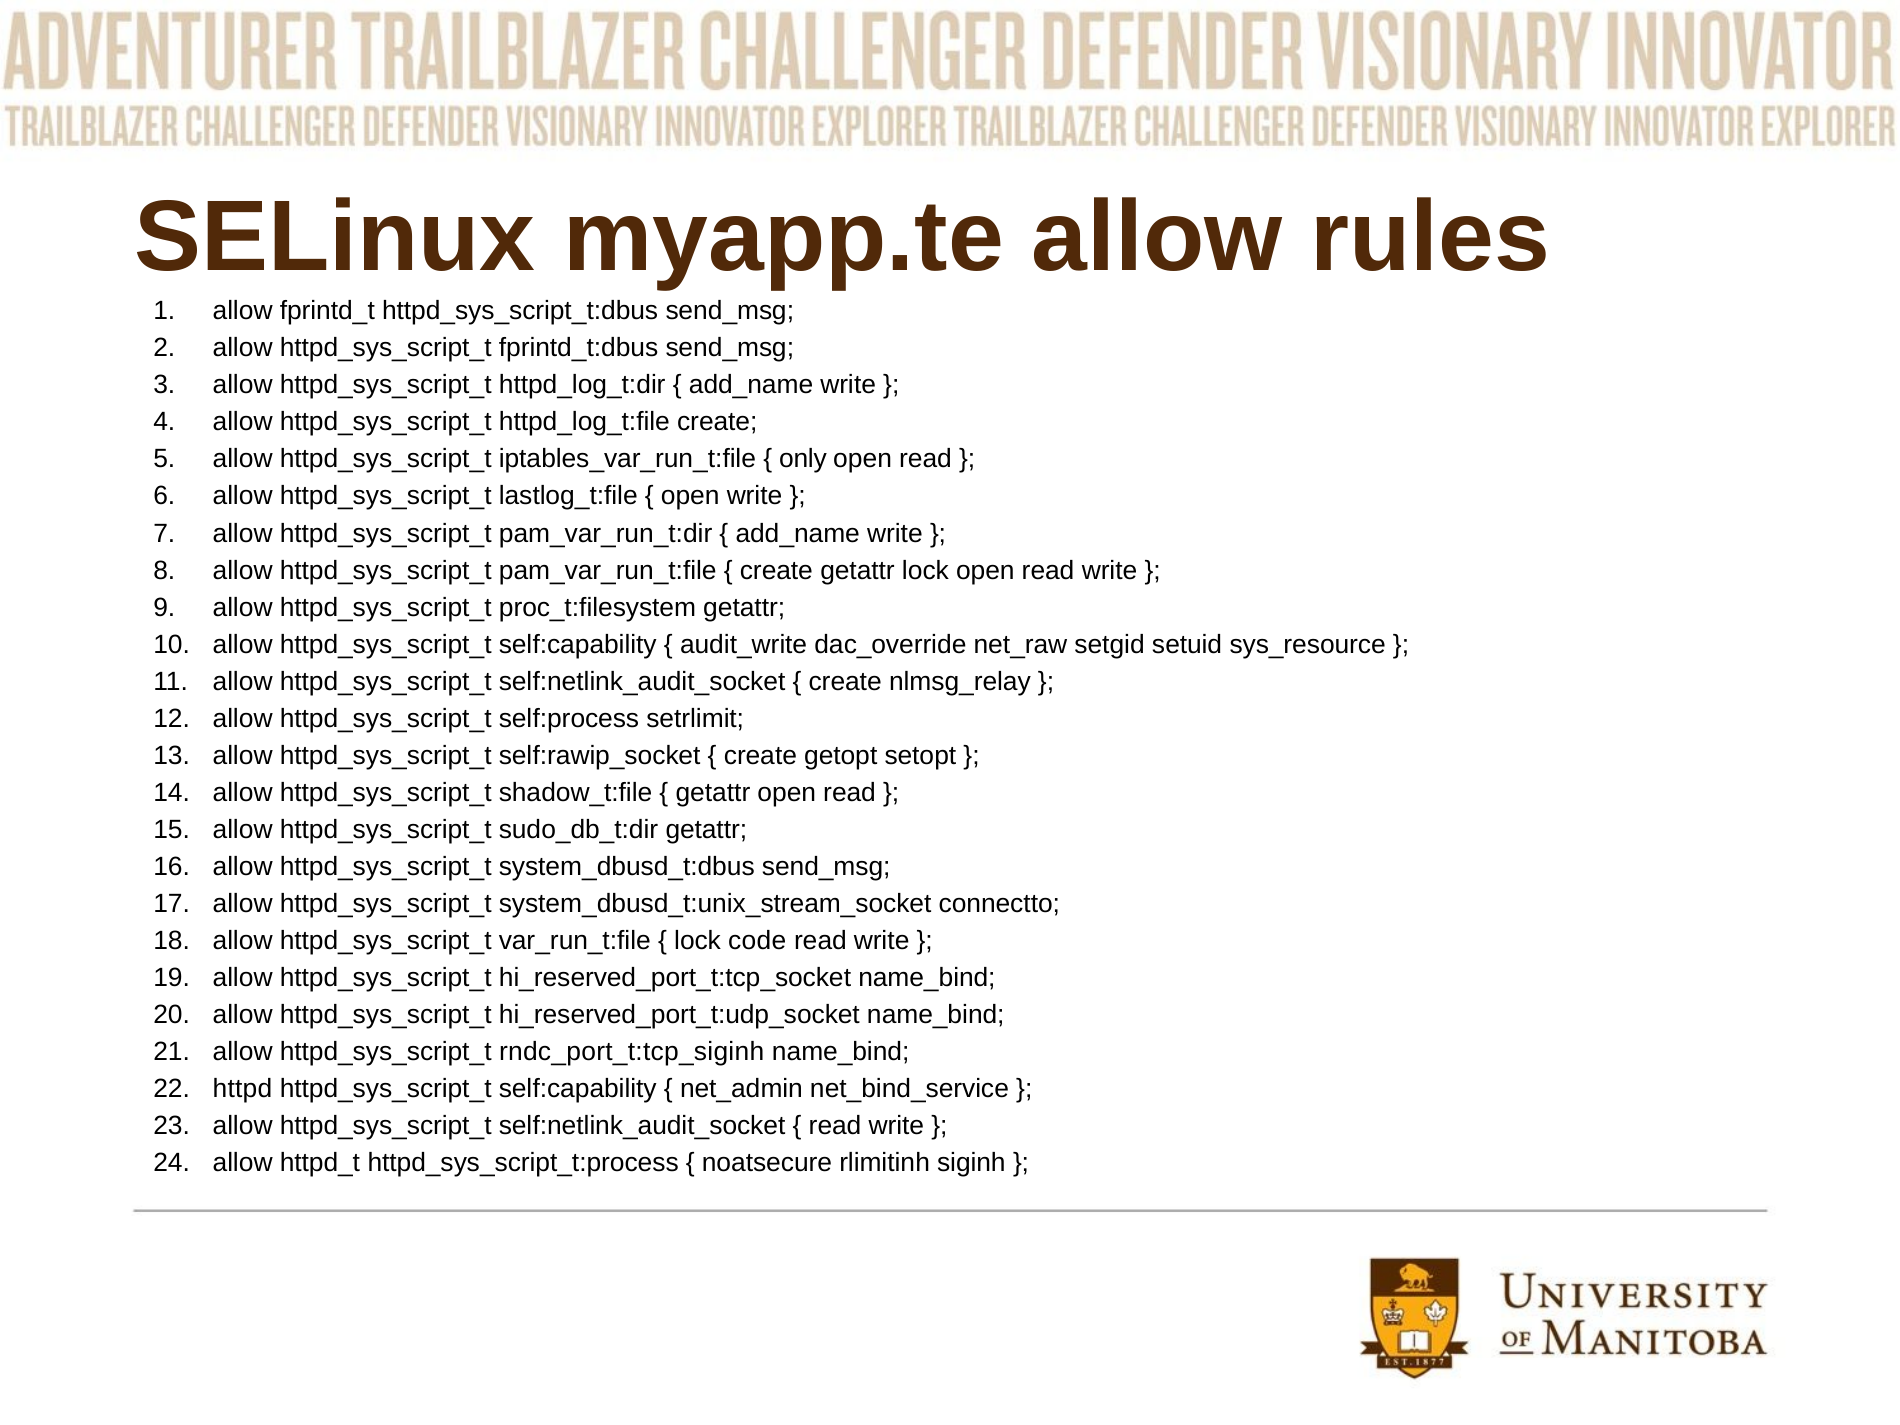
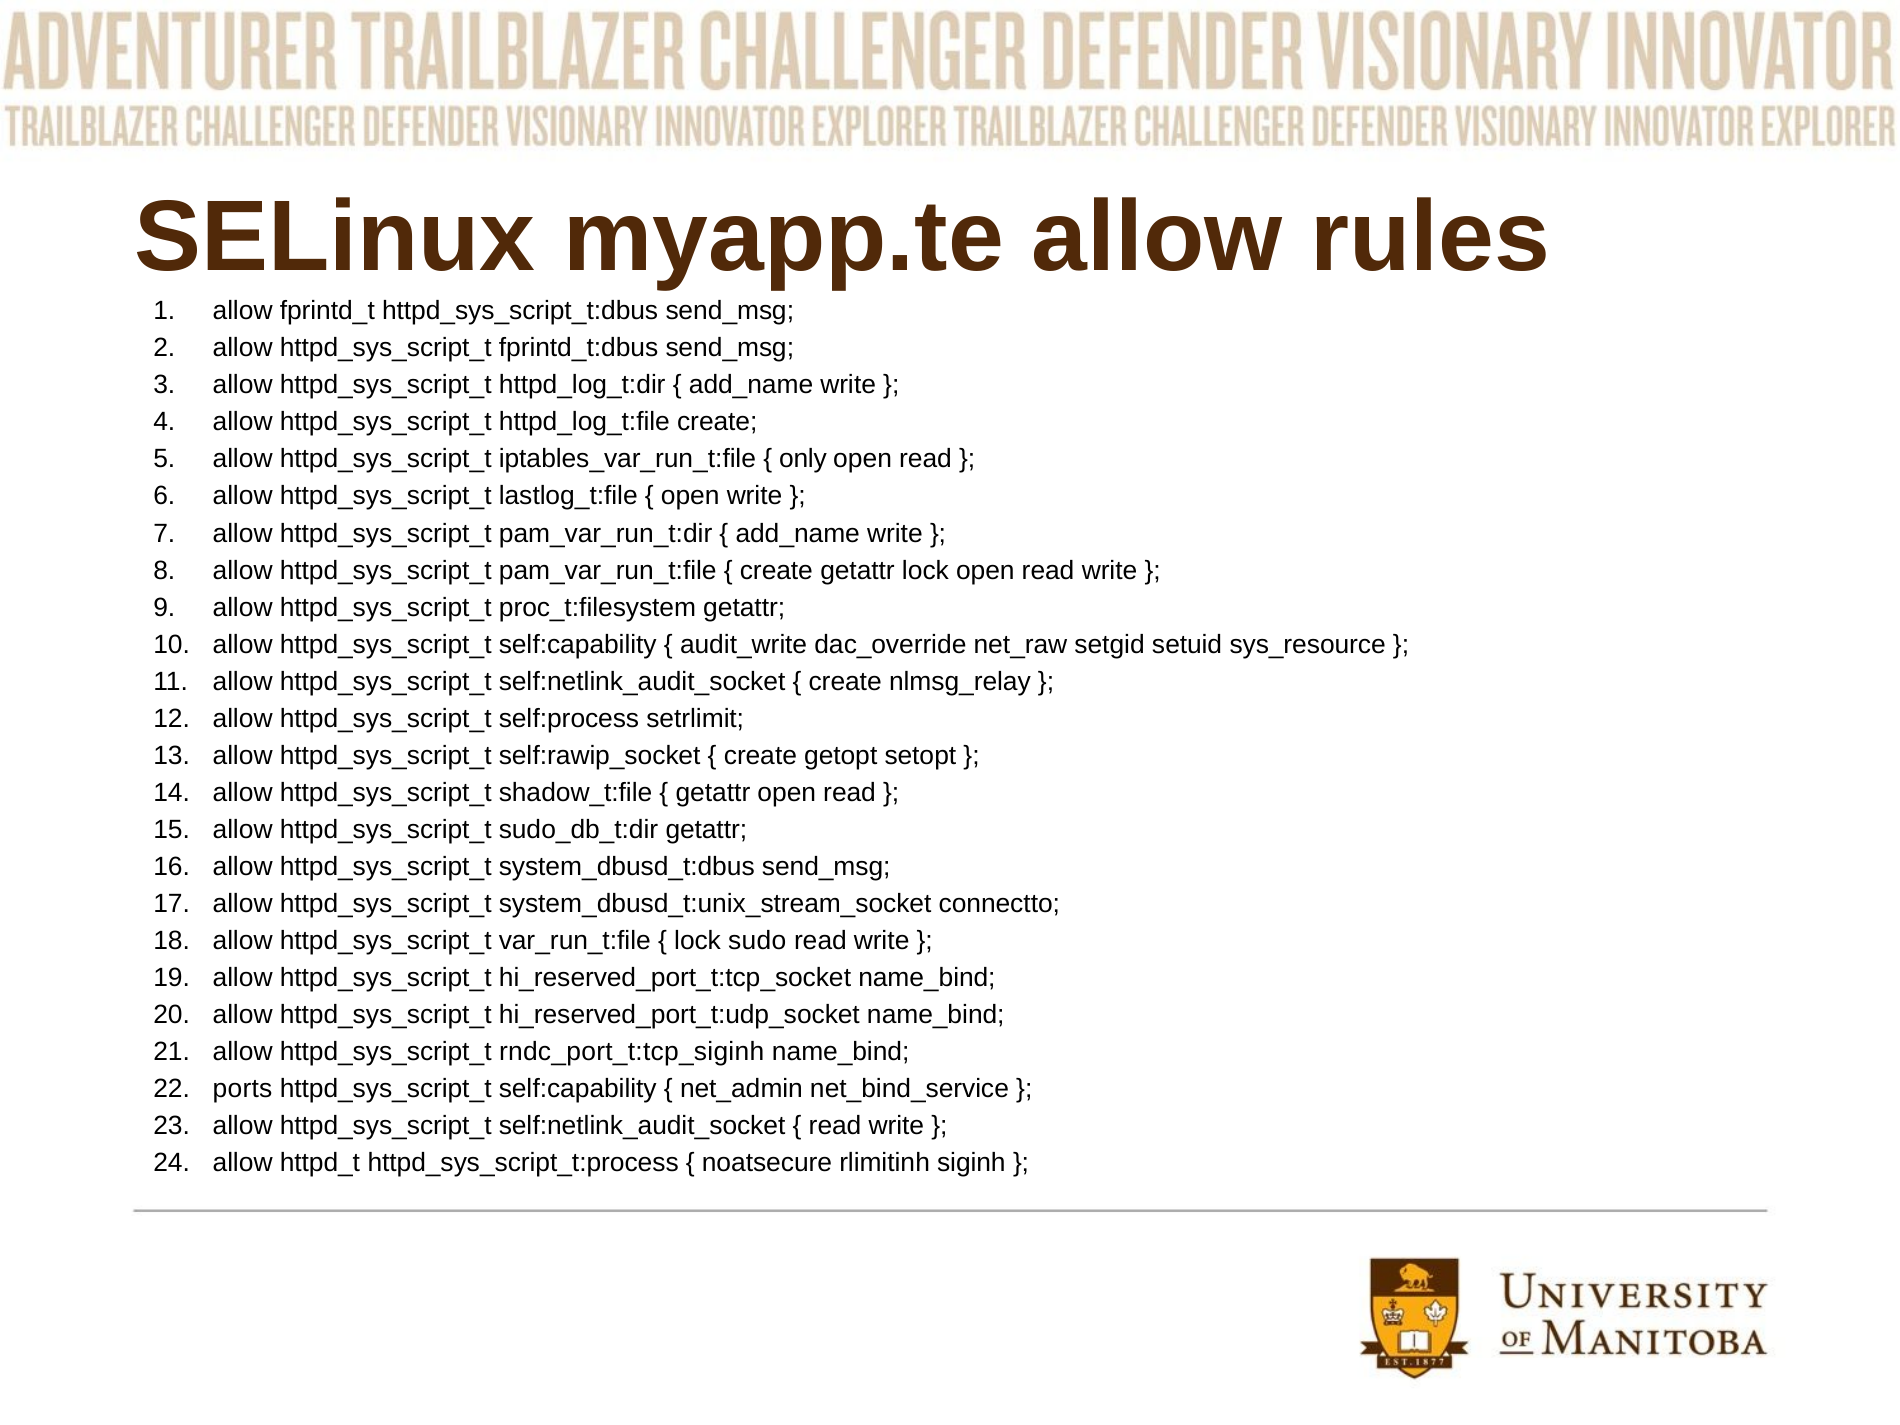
code: code -> sudo
httpd: httpd -> ports
